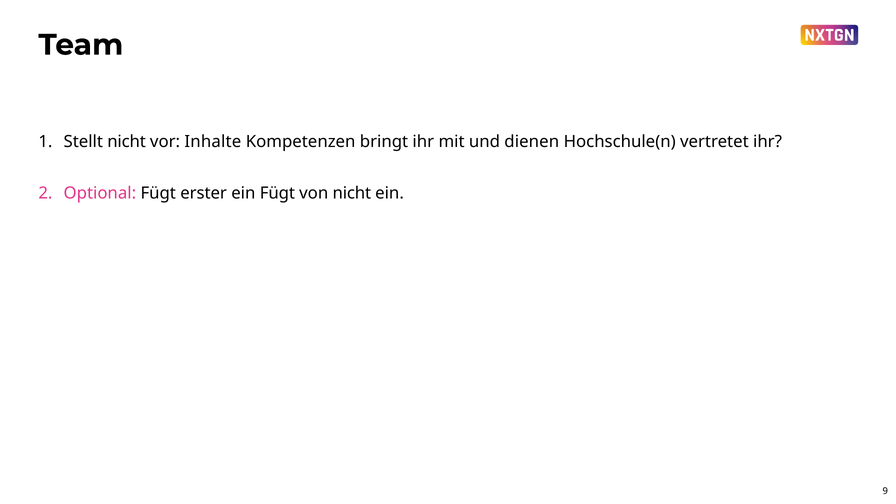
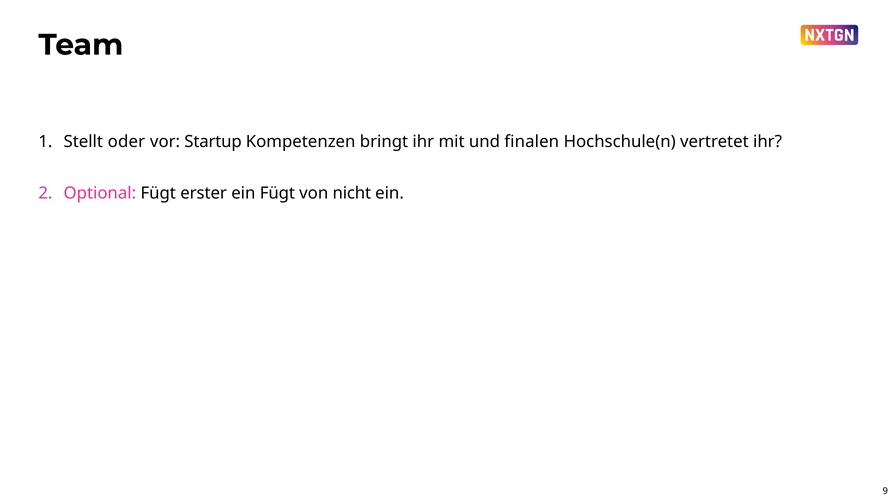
Stellt nicht: nicht -> oder
Inhalte: Inhalte -> Startup
dienen: dienen -> finalen
